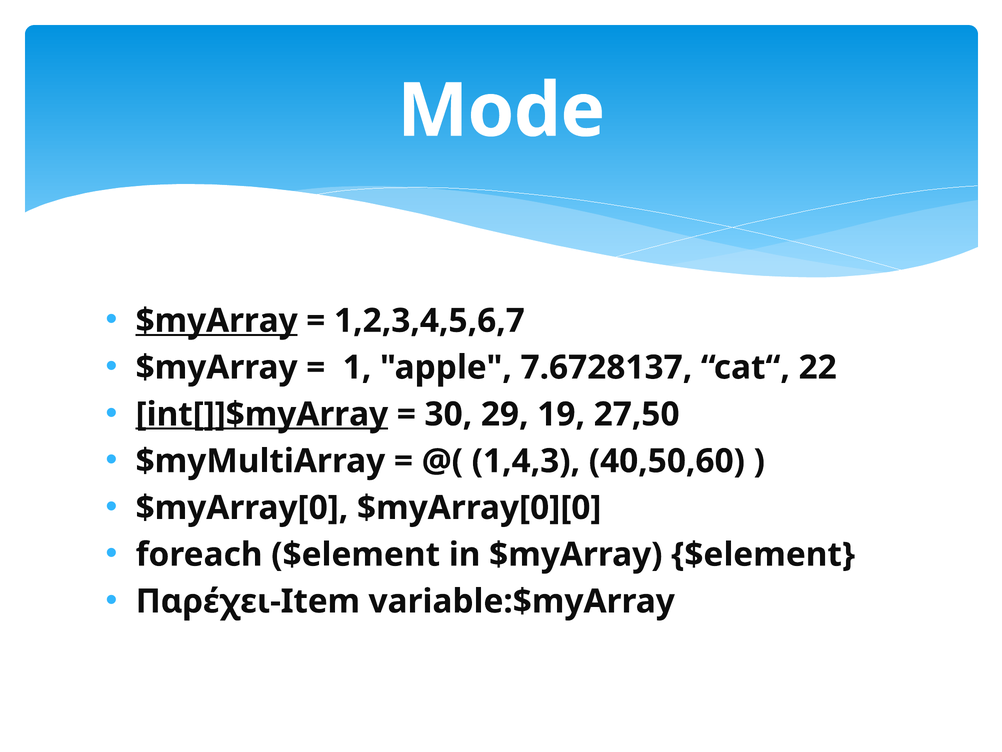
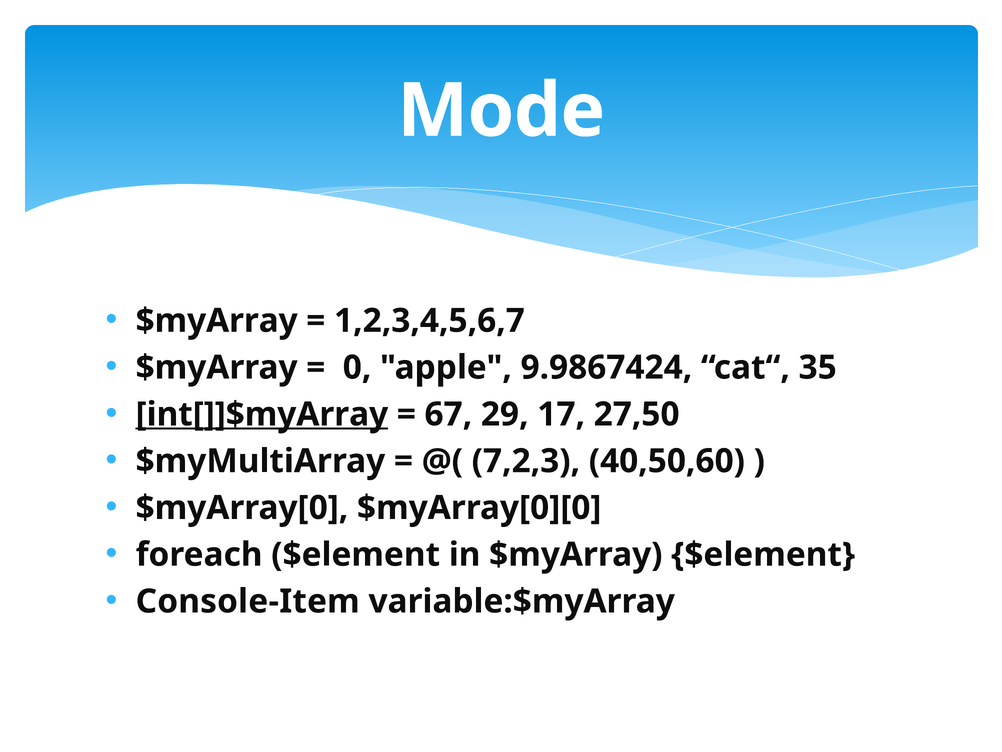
$myArray at (217, 321) underline: present -> none
1: 1 -> 0
7.6728137: 7.6728137 -> 9.9867424
22: 22 -> 35
30: 30 -> 67
19: 19 -> 17
1,4,3: 1,4,3 -> 7,2,3
Παρέχει-Item: Παρέχει-Item -> Console-Item
